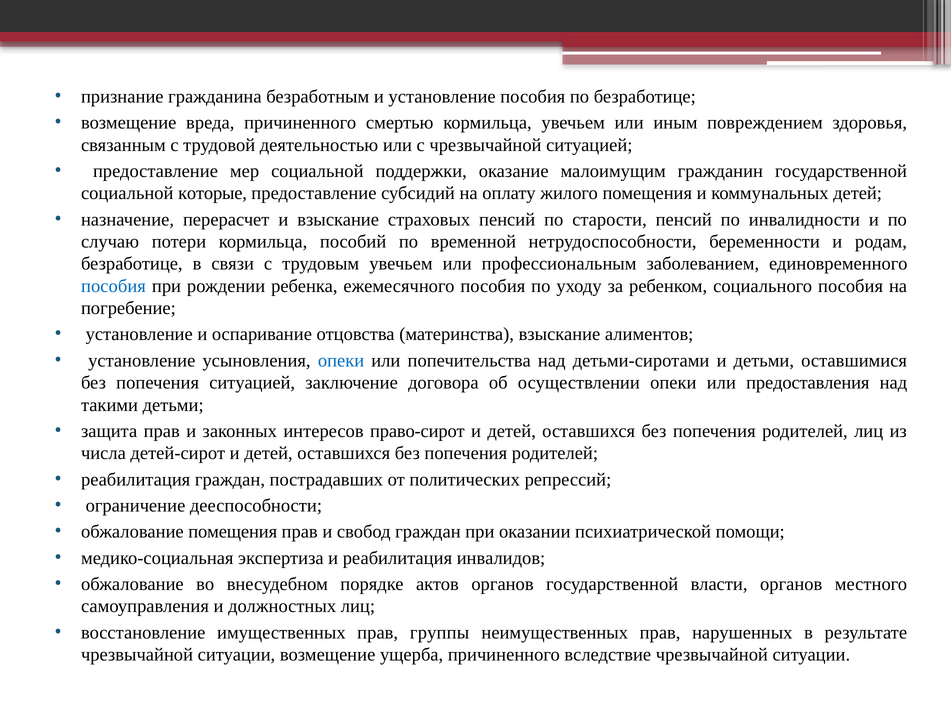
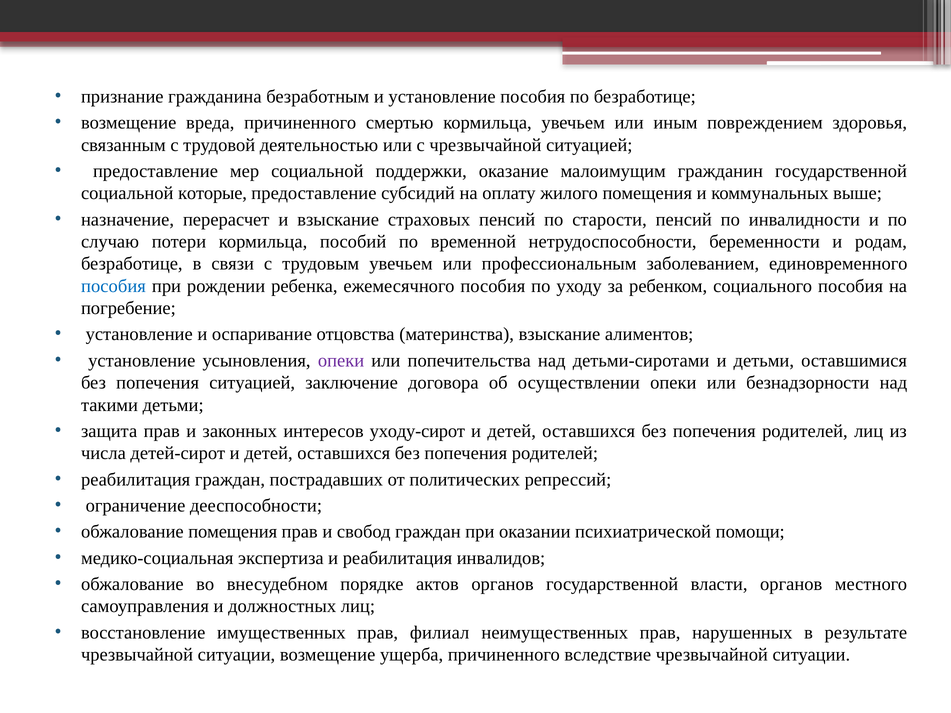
коммунальных детей: детей -> выше
опеки at (341, 361) colour: blue -> purple
предоставления: предоставления -> безнадзорности
право-сирот: право-сирот -> уходу-сирот
группы: группы -> филиал
